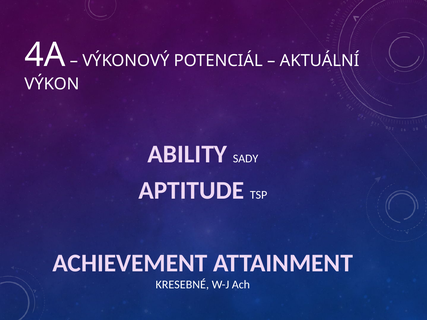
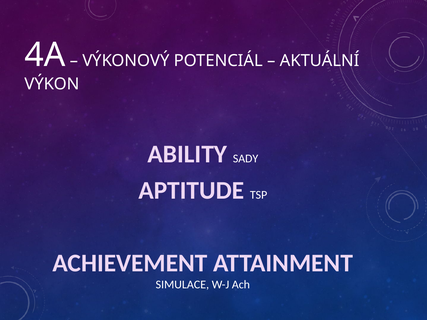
KRESEBNÉ: KRESEBNÉ -> SIMULACE
